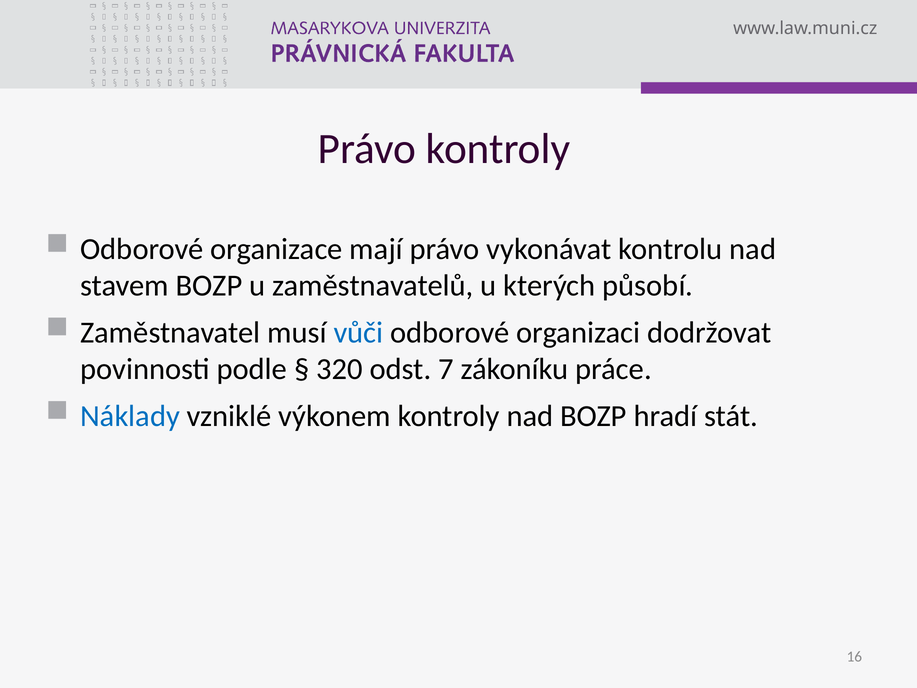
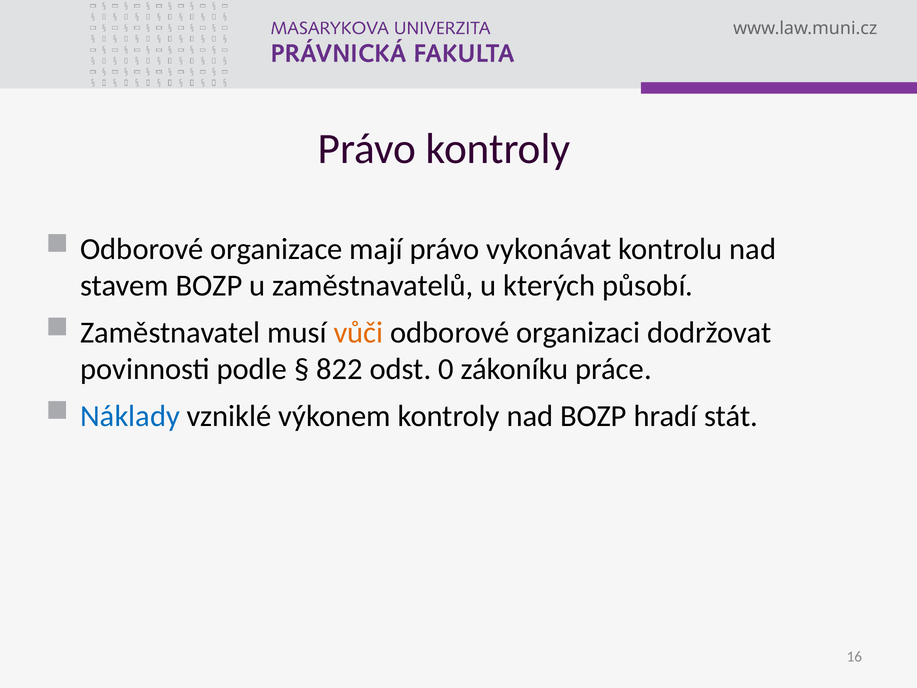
vůči colour: blue -> orange
320: 320 -> 822
7: 7 -> 0
